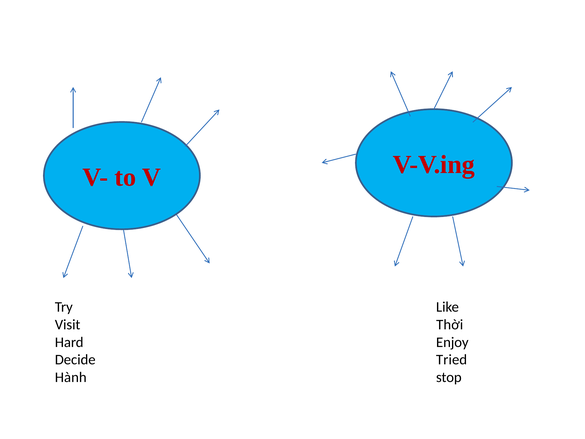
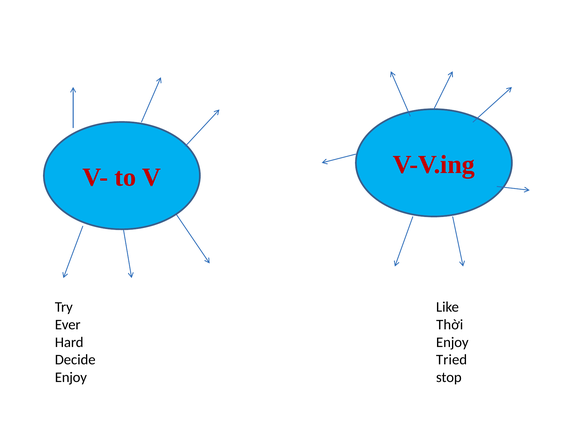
Visit: Visit -> Ever
Hành at (71, 377): Hành -> Enjoy
